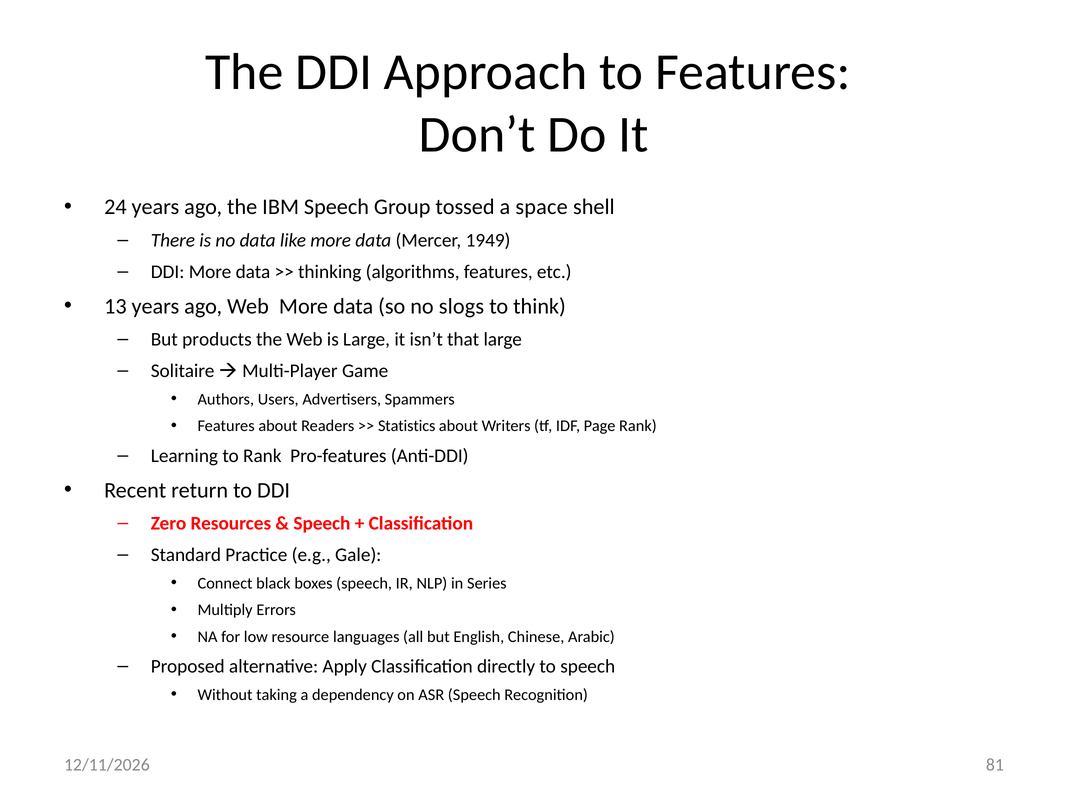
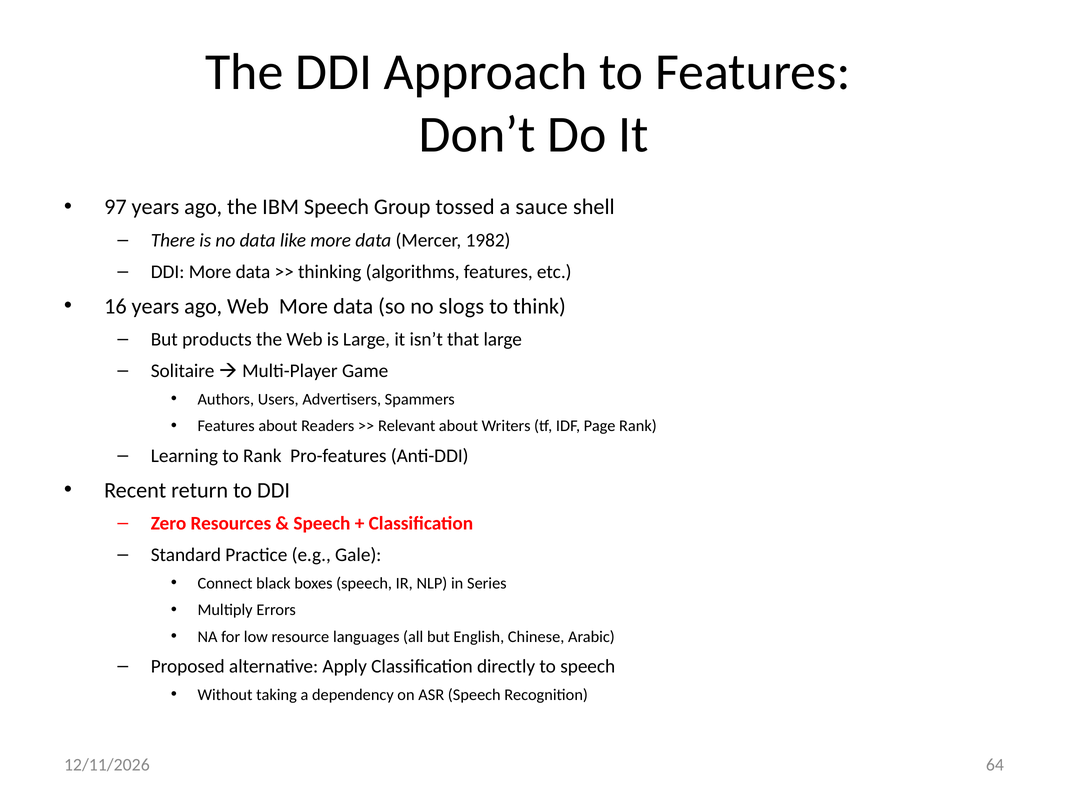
24: 24 -> 97
space: space -> sauce
1949: 1949 -> 1982
13: 13 -> 16
Statistics: Statistics -> Relevant
81: 81 -> 64
